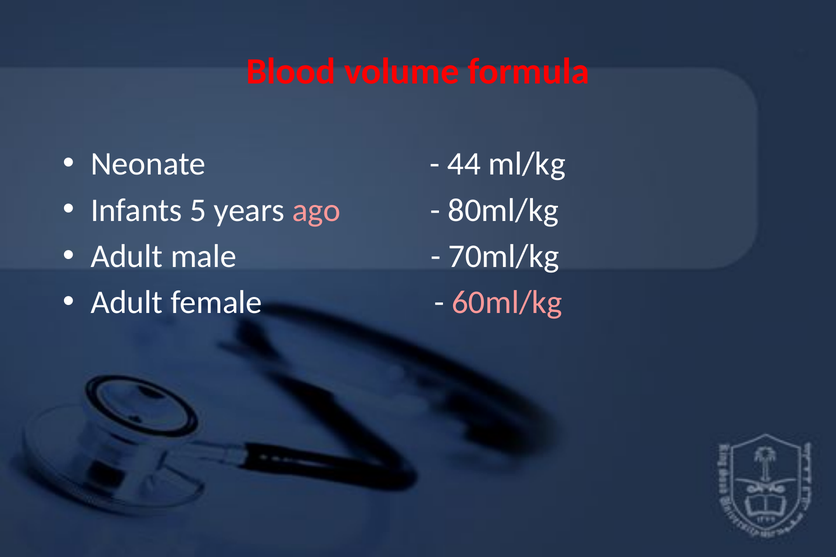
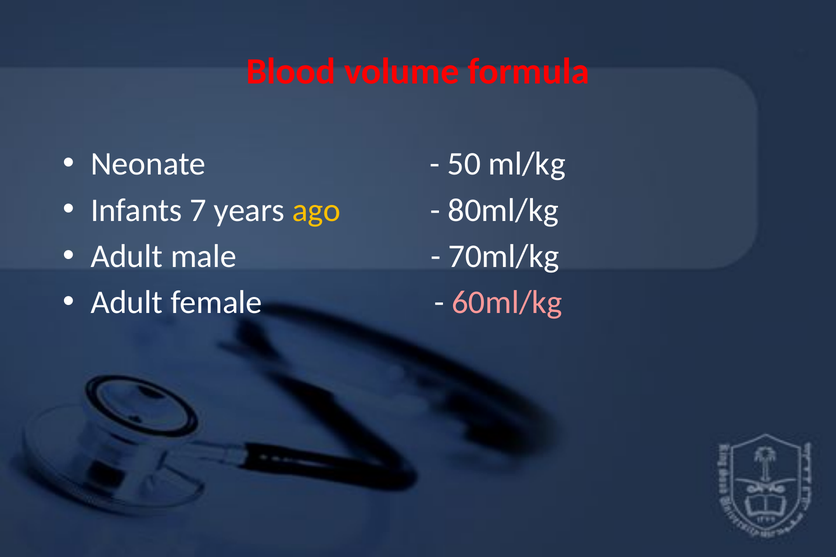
44: 44 -> 50
5: 5 -> 7
ago colour: pink -> yellow
